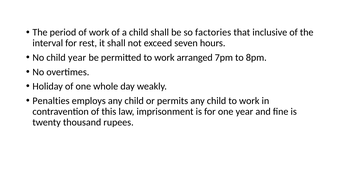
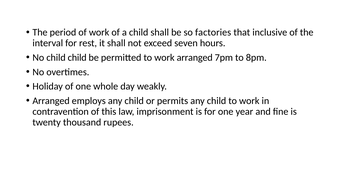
child year: year -> child
Penalties at (51, 100): Penalties -> Arranged
